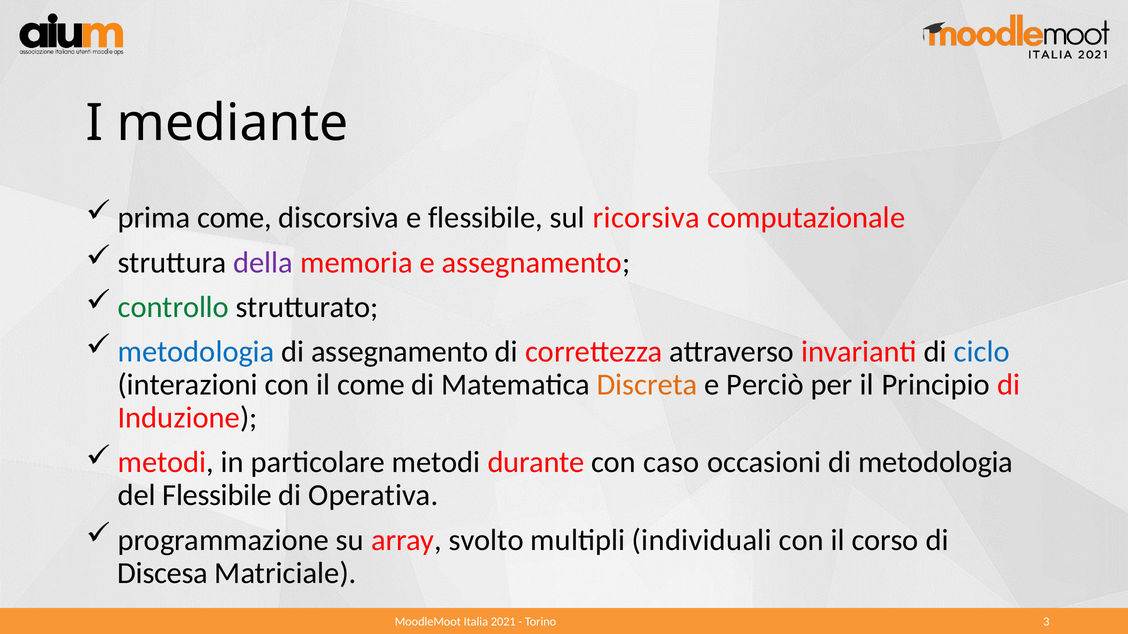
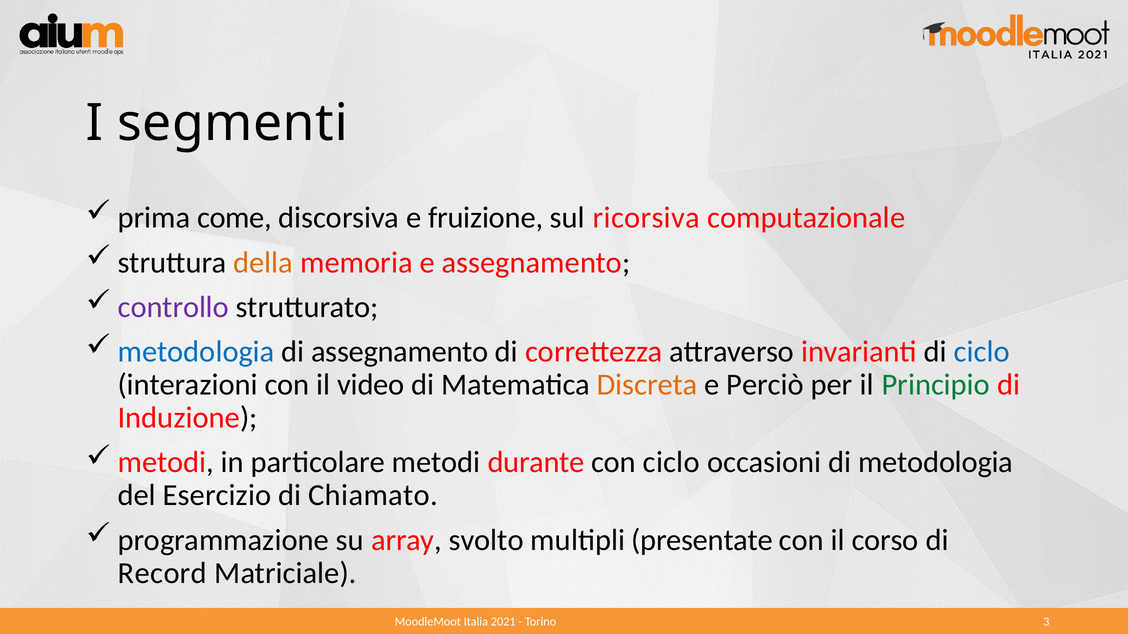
mediante: mediante -> segmenti
e flessibile: flessibile -> fruizione
della colour: purple -> orange
controllo colour: green -> purple
il come: come -> video
Principio colour: black -> green
con caso: caso -> ciclo
del Flessibile: Flessibile -> Esercizio
Operativa: Operativa -> Chiamato
individuali: individuali -> presentate
Discesa: Discesa -> Record
